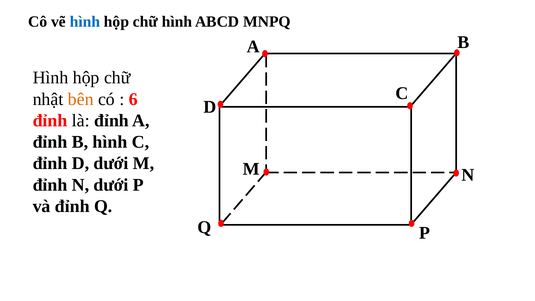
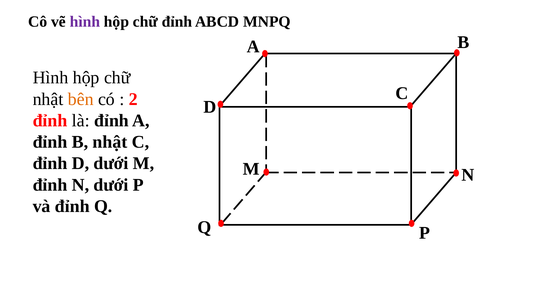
hình at (85, 22) colour: blue -> purple
chữ hình: hình -> đỉnh
6: 6 -> 2
đỉnh B hình: hình -> nhật
